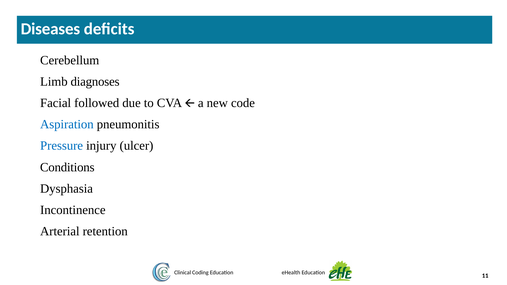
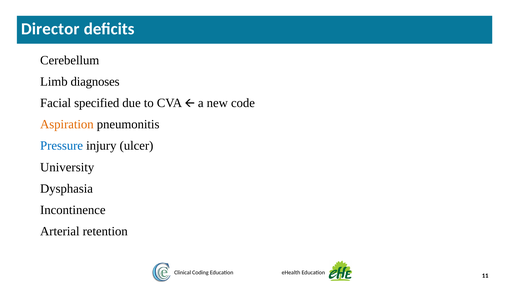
Diseases: Diseases -> Director
followed: followed -> specified
Aspiration colour: blue -> orange
Conditions: Conditions -> University
